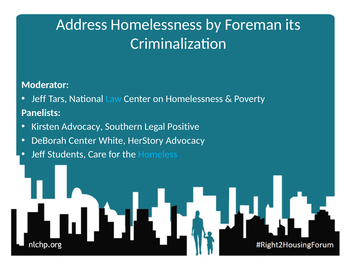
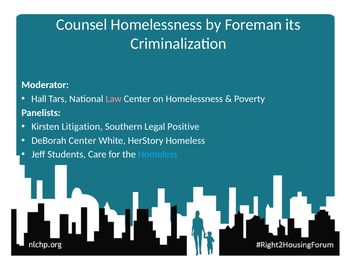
Address: Address -> Counsel
Jeff at (39, 99): Jeff -> Hall
Law colour: light blue -> pink
Kirsten Advocacy: Advocacy -> Litigation
HerStory Advocacy: Advocacy -> Homeless
